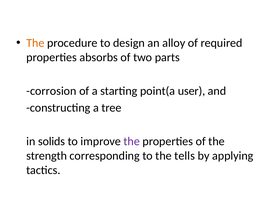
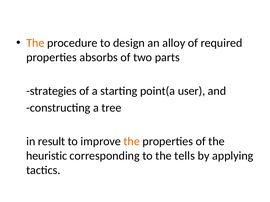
corrosion: corrosion -> strategies
solids: solids -> result
the at (132, 142) colour: purple -> orange
strength: strength -> heuristic
